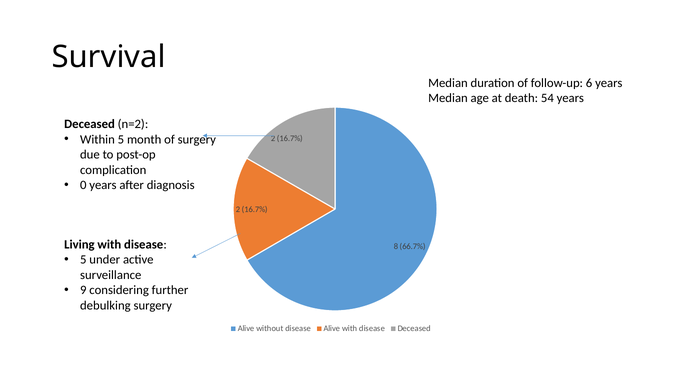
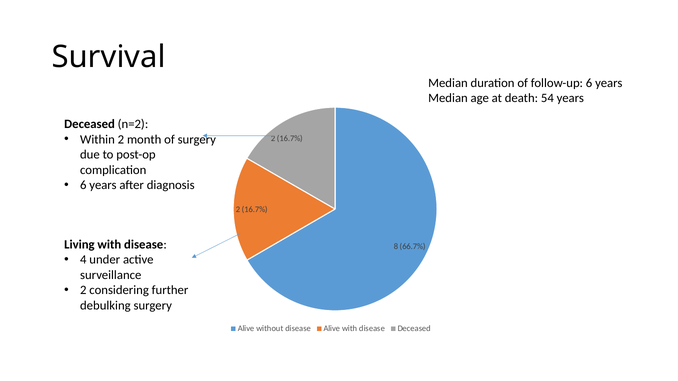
Within 5: 5 -> 2
0 at (83, 185): 0 -> 6
5 at (83, 260): 5 -> 4
9 at (83, 290): 9 -> 2
